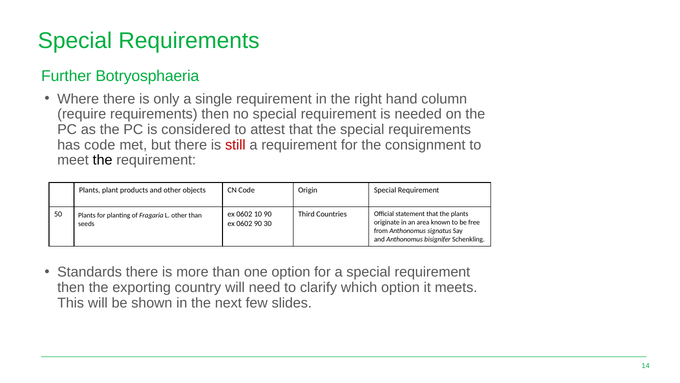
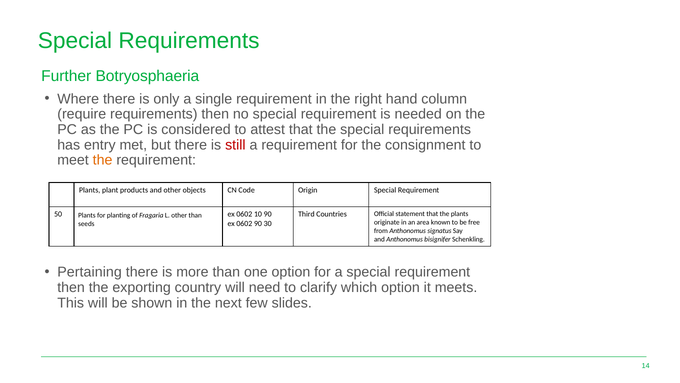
has code: code -> entry
the at (103, 160) colour: black -> orange
Standards: Standards -> Pertaining
